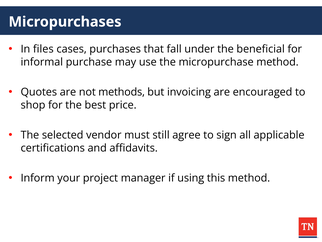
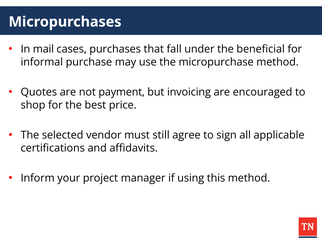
files: files -> mail
methods: methods -> payment
